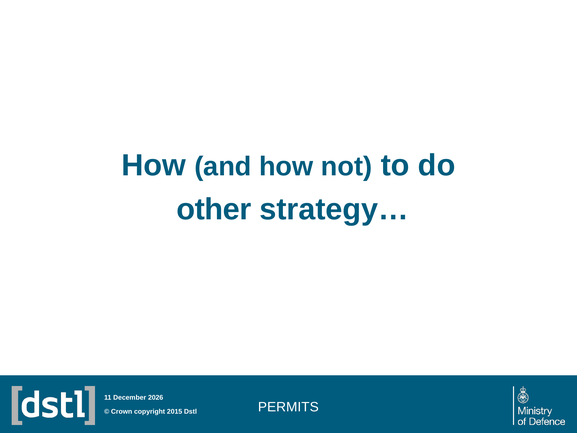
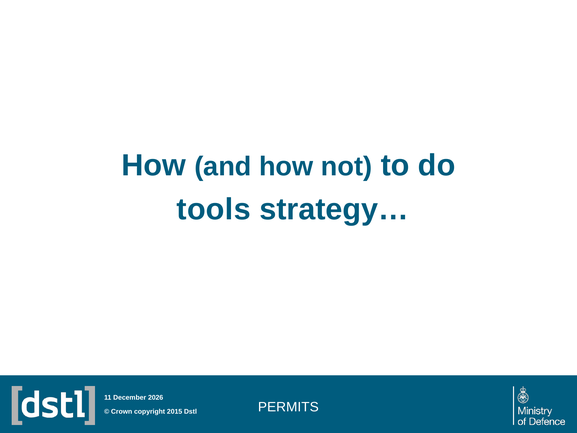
other: other -> tools
